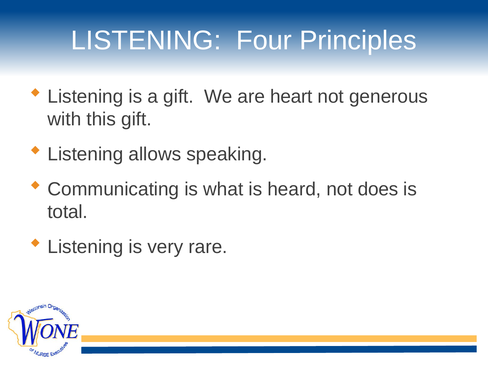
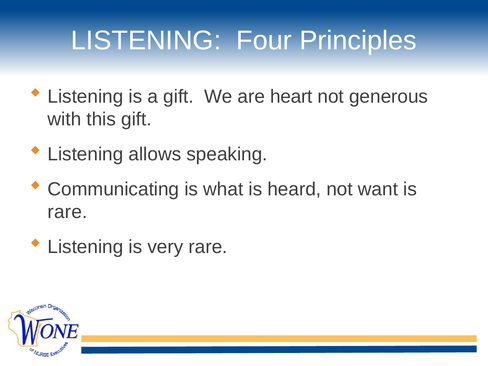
does: does -> want
total at (68, 212): total -> rare
